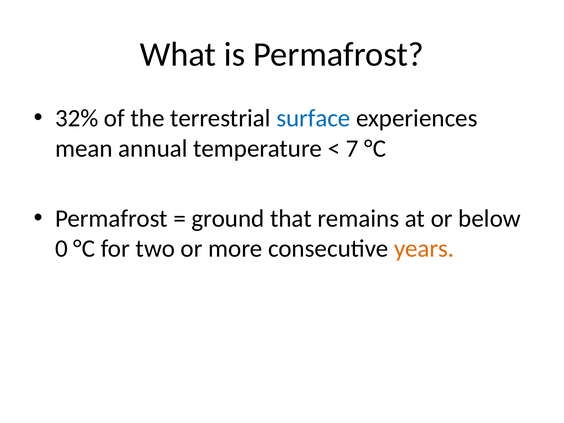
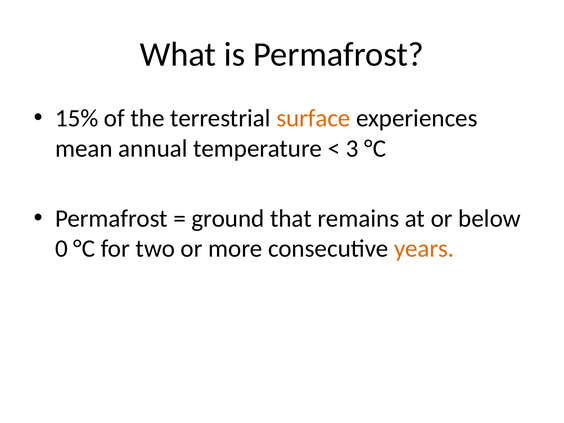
32%: 32% -> 15%
surface colour: blue -> orange
7: 7 -> 3
